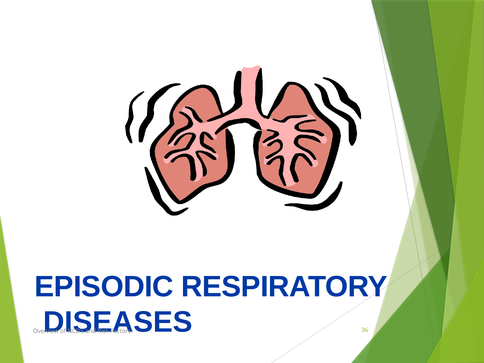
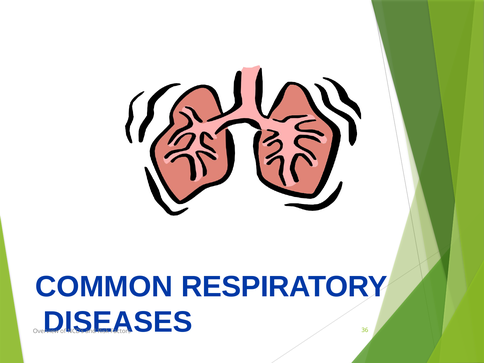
EPISODIC: EPISODIC -> COMMON
